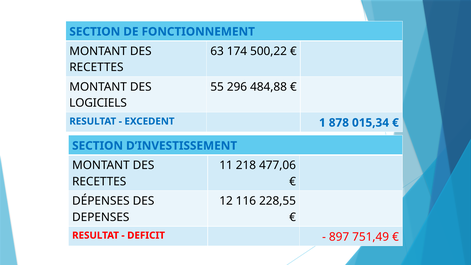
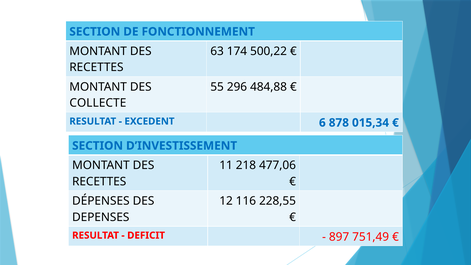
LOGICIELS: LOGICIELS -> COLLECTE
1: 1 -> 6
